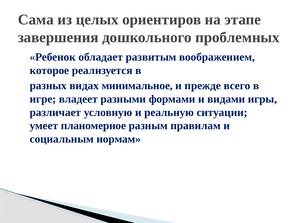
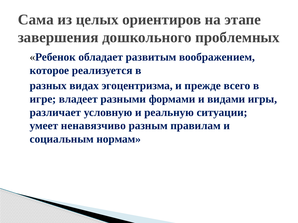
минимальное: минимальное -> эгоцентризма
планомерное: планомерное -> ненавязчиво
